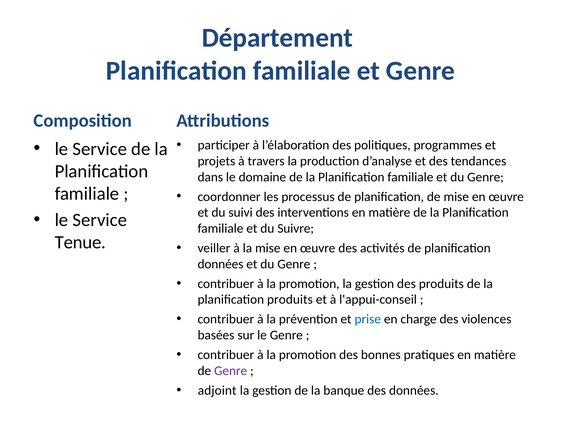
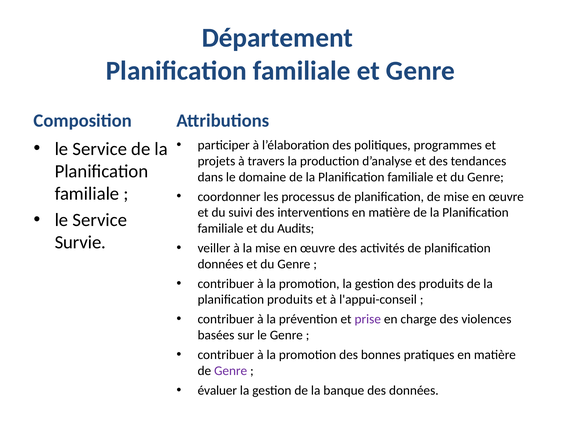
Suivre: Suivre -> Audits
Tenue: Tenue -> Survie
prise colour: blue -> purple
adjoint: adjoint -> évaluer
